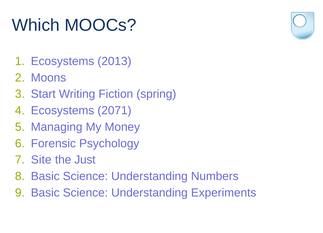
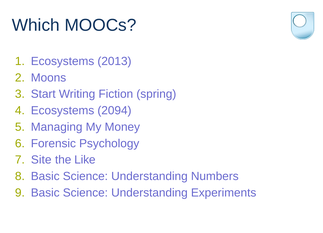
2071: 2071 -> 2094
Just: Just -> Like
